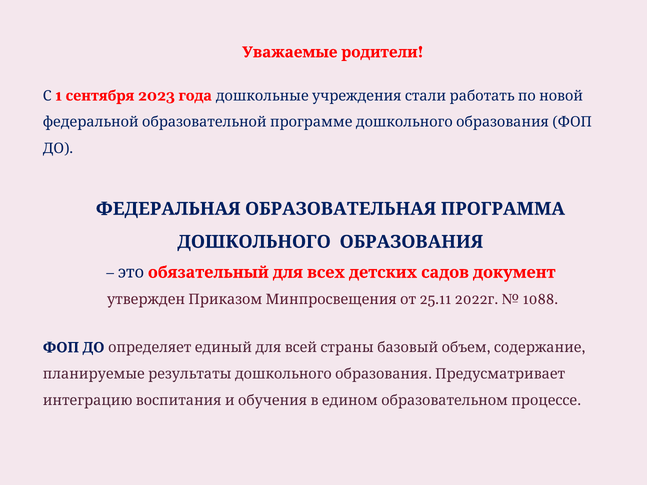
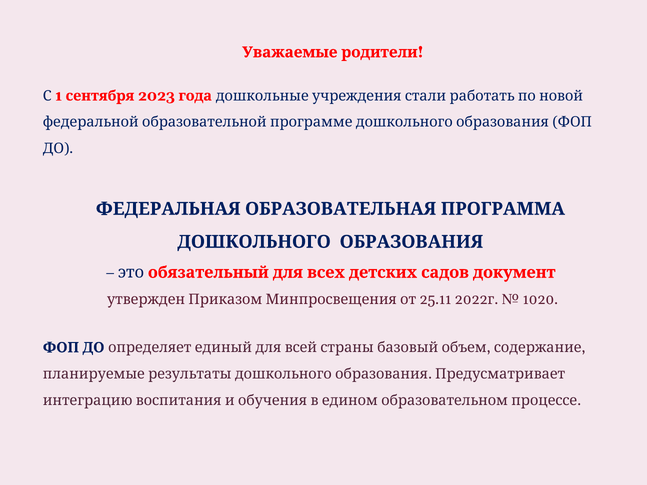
1088: 1088 -> 1020
